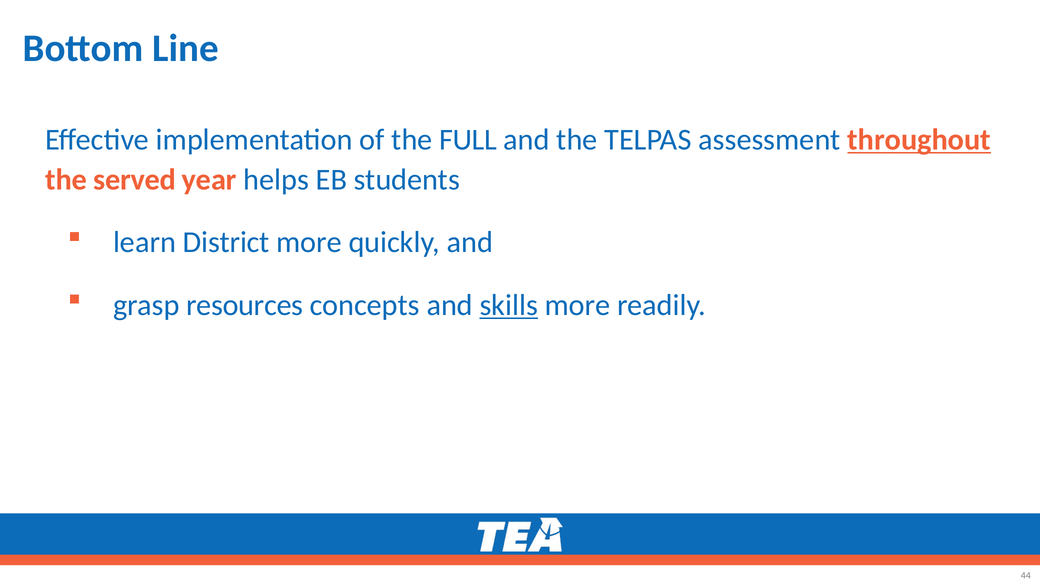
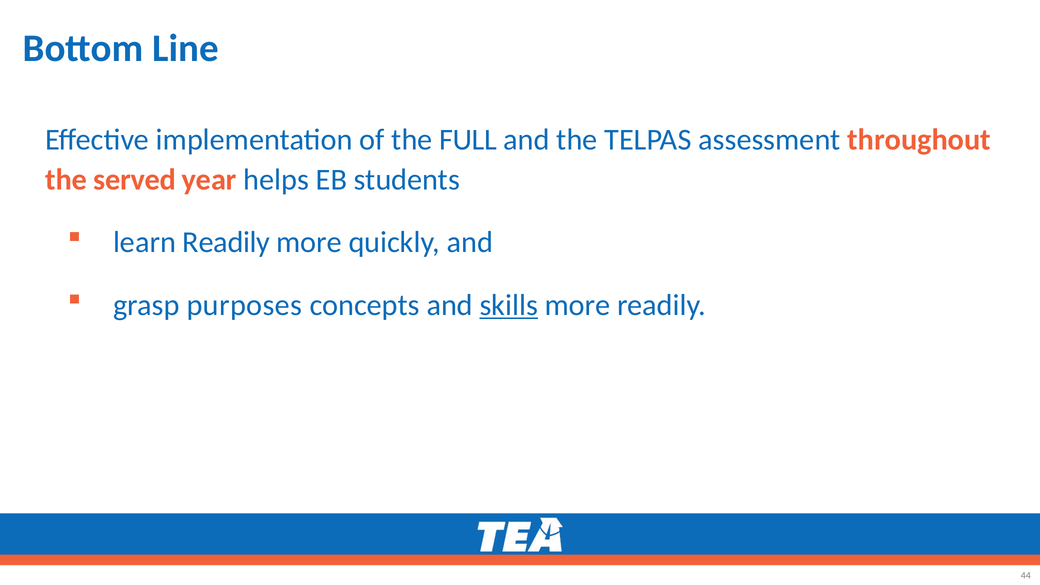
throughout underline: present -> none
learn District: District -> Readily
resources: resources -> purposes
